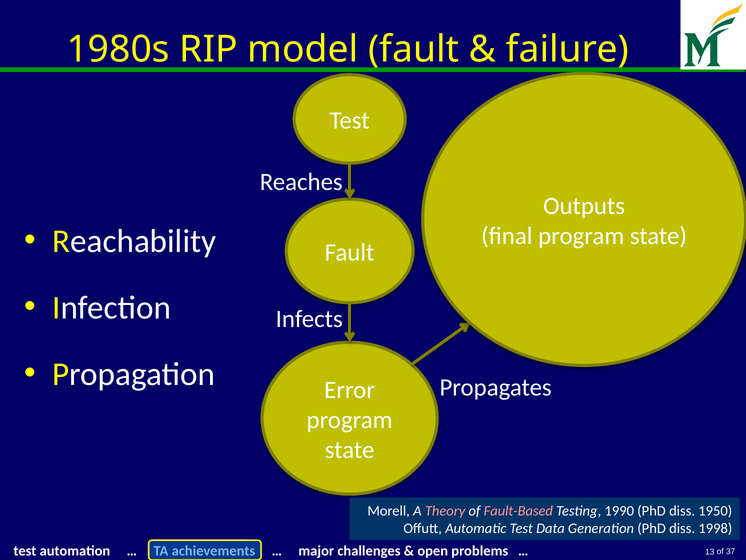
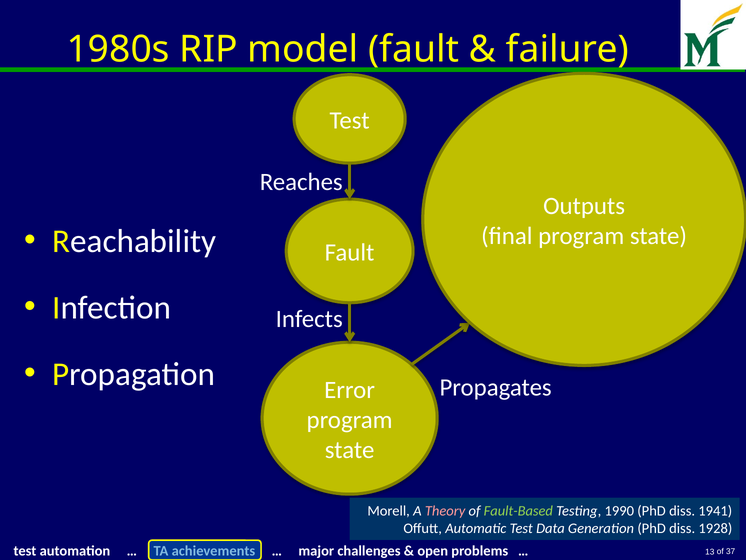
Fault-Based colour: pink -> light green
1950: 1950 -> 1941
1998: 1998 -> 1928
